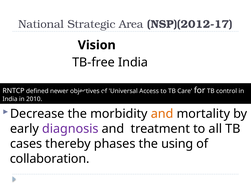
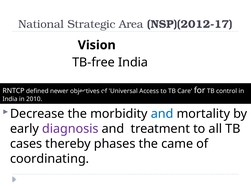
and at (162, 114) colour: orange -> blue
using: using -> came
collaboration: collaboration -> coordinating
